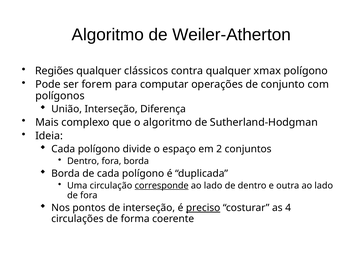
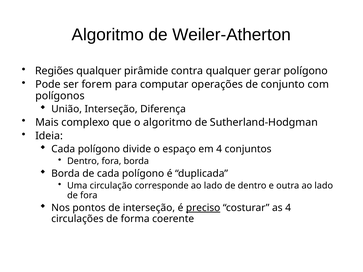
clássicos: clássicos -> pirâmide
xmax: xmax -> gerar
em 2: 2 -> 4
corresponde underline: present -> none
